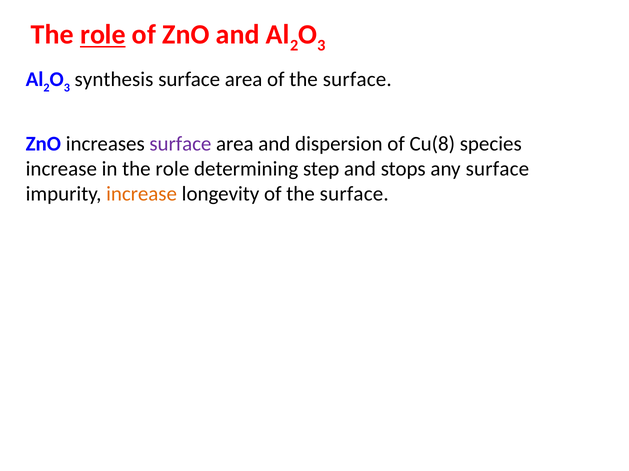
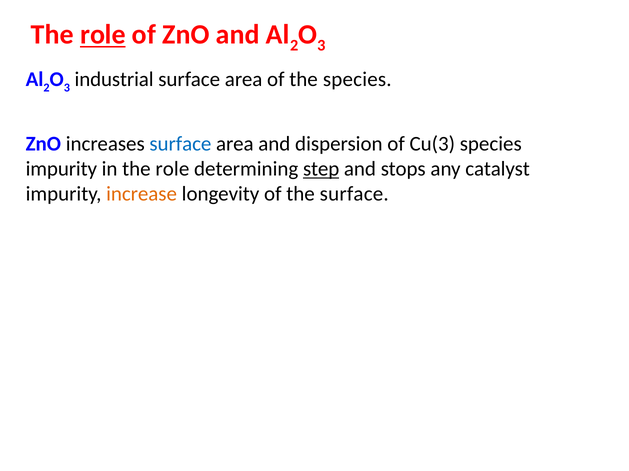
synthesis: synthesis -> industrial
area of the surface: surface -> species
surface at (180, 144) colour: purple -> blue
Cu(8: Cu(8 -> Cu(3
increase at (61, 169): increase -> impurity
step underline: none -> present
any surface: surface -> catalyst
